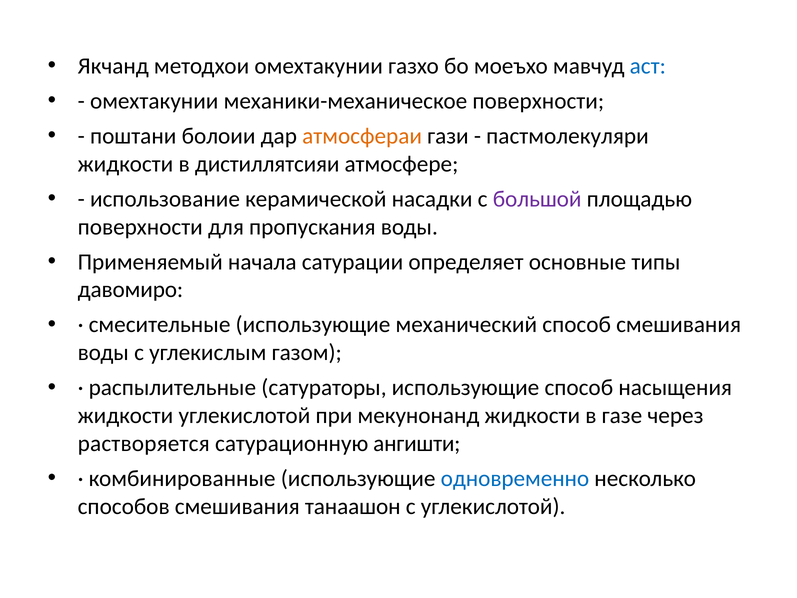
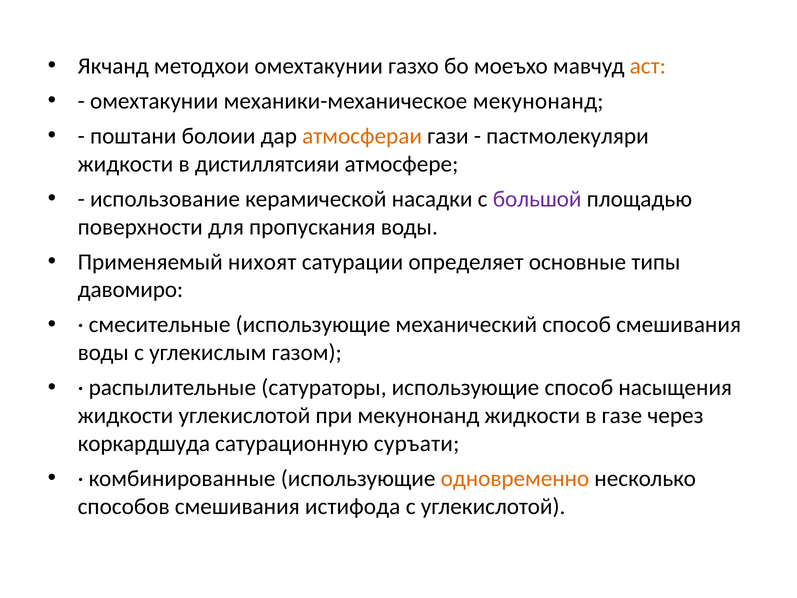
аст colour: blue -> orange
механики-механическое поверхности: поверхности -> мекунонанд
начала: начала -> нихоят
растворяется: растворяется -> коркардшуда
ангишти: ангишти -> суръати
одновременно colour: blue -> orange
танаашон: танаашон -> истифода
